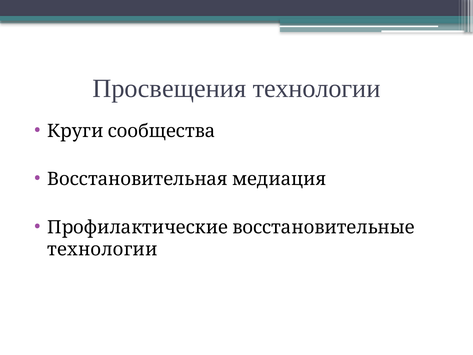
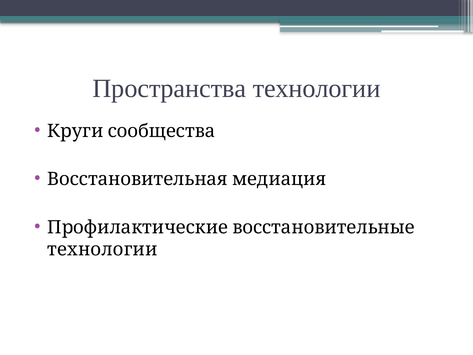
Просвещения: Просвещения -> Пространства
